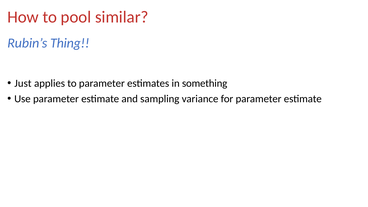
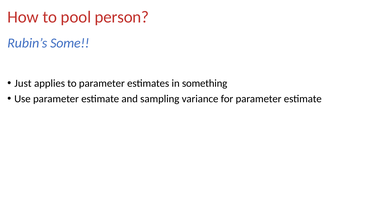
similar: similar -> person
Thing: Thing -> Some
